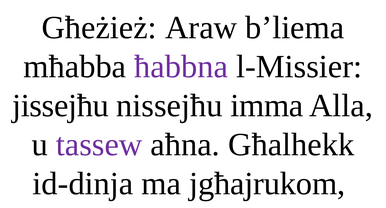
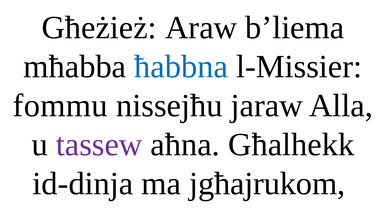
ħabbna colour: purple -> blue
jissejħu: jissejħu -> fommu
imma: imma -> jaraw
